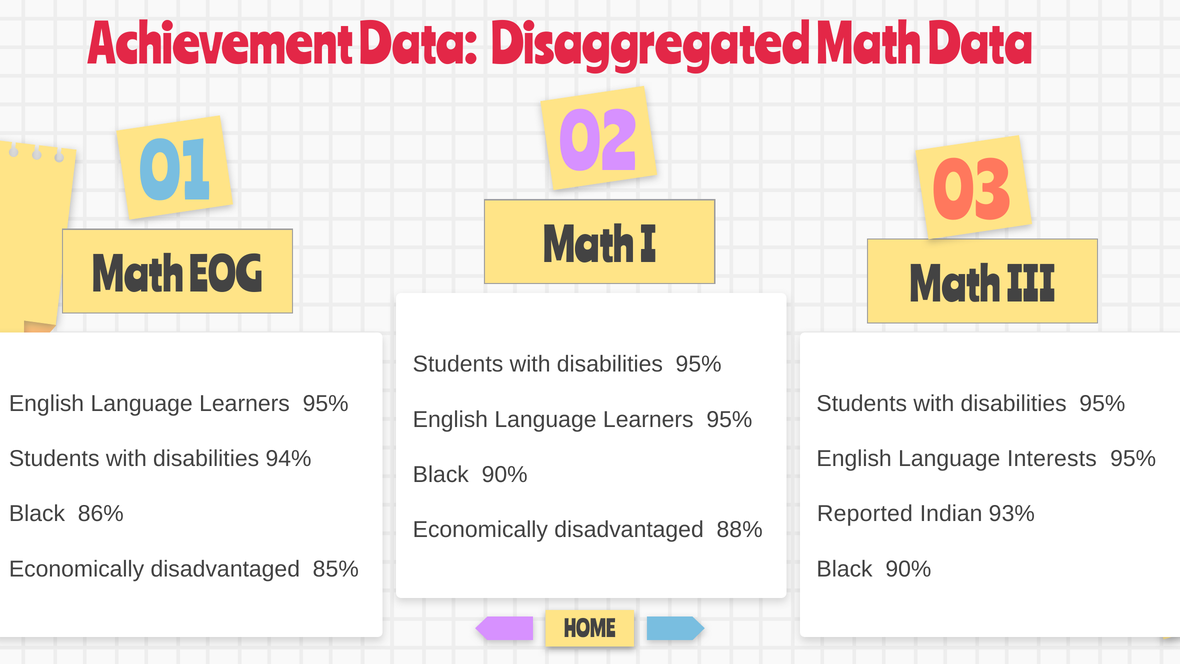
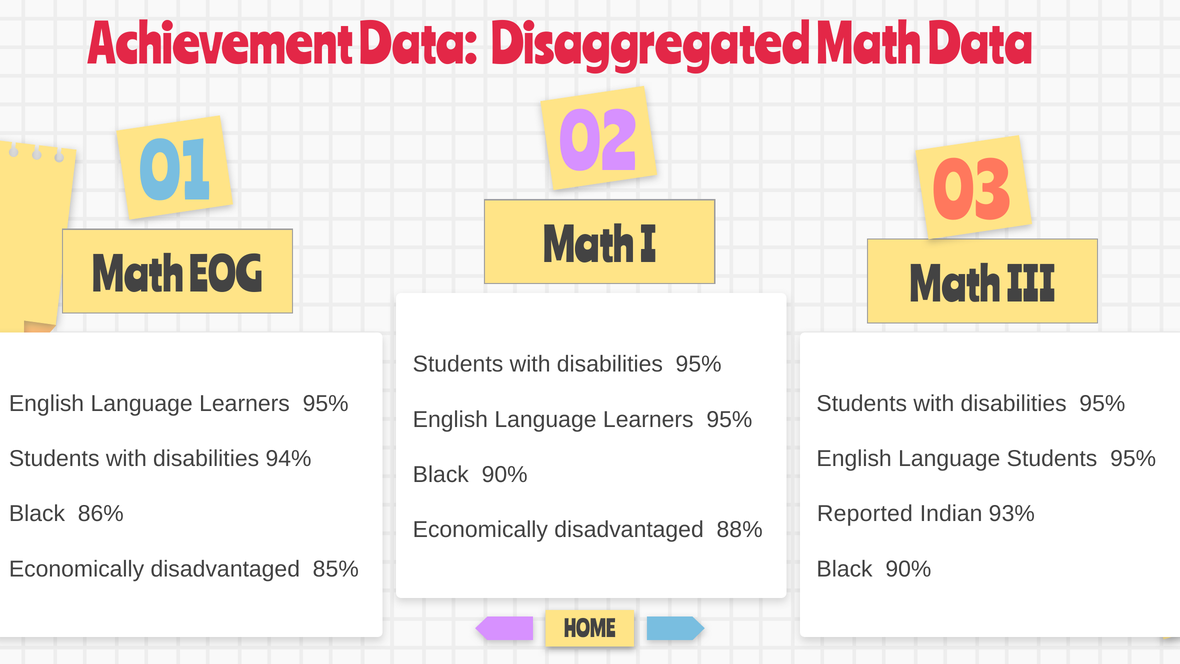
Language Interests: Interests -> Students
